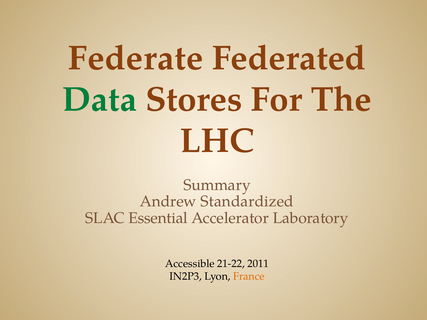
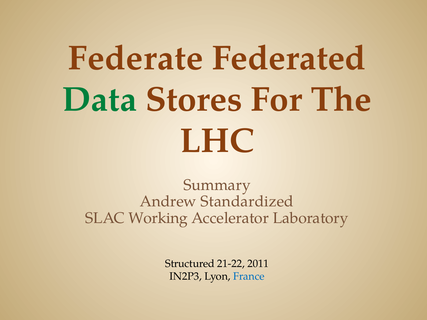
Essential: Essential -> Working
Accessible: Accessible -> Structured
France colour: orange -> blue
